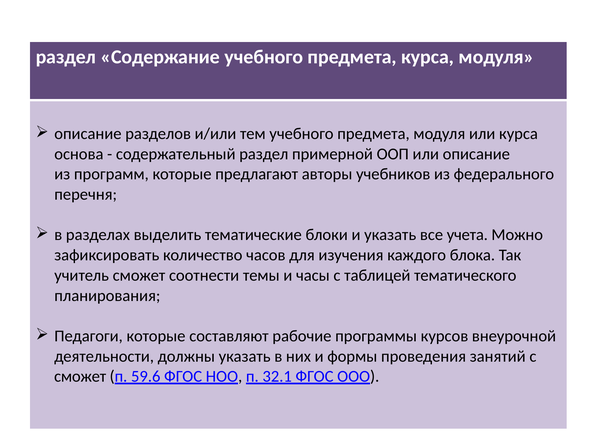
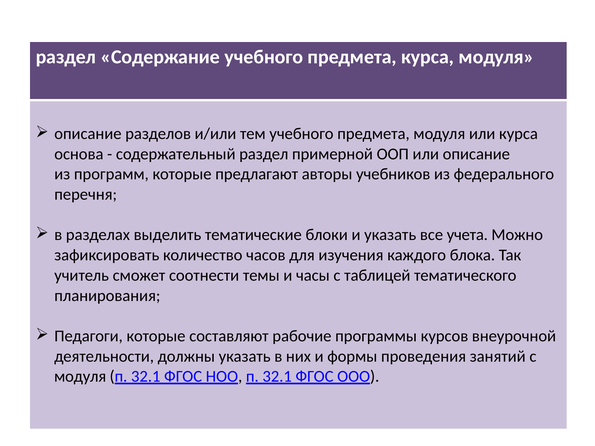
сможет at (80, 377): сможет -> модуля
59.6 at (146, 377): 59.6 -> 32.1
